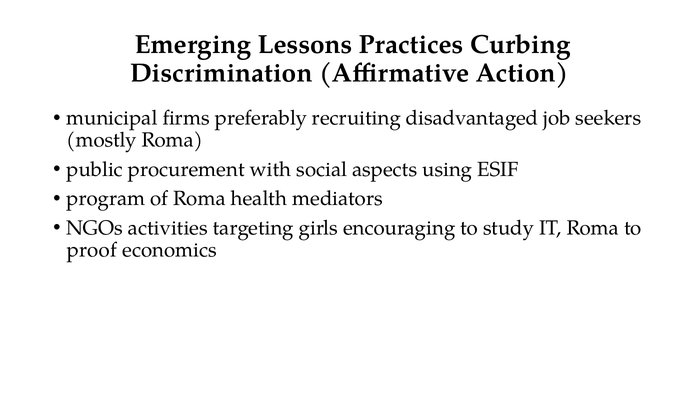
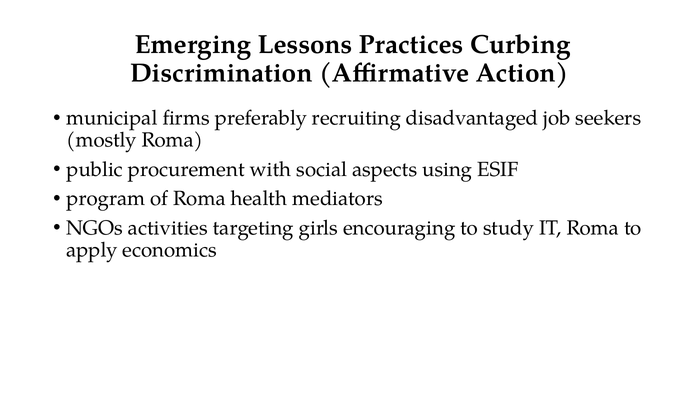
proof: proof -> apply
